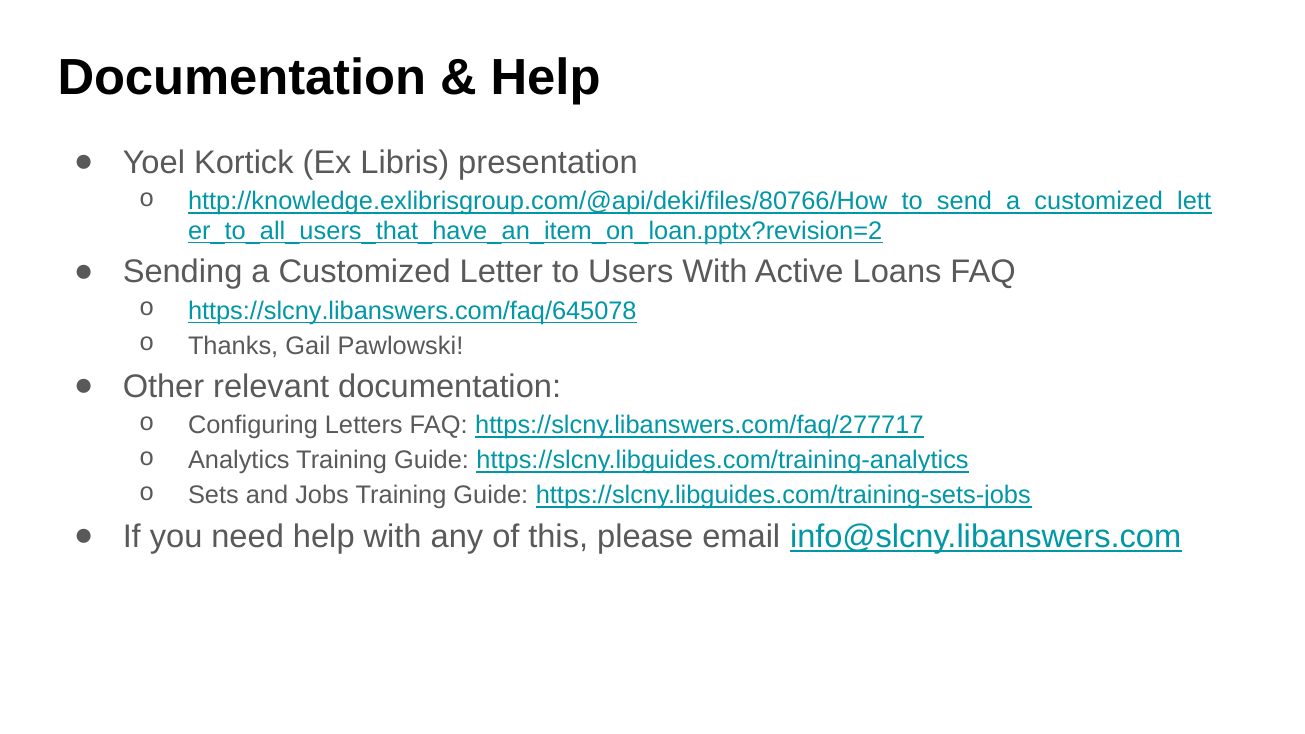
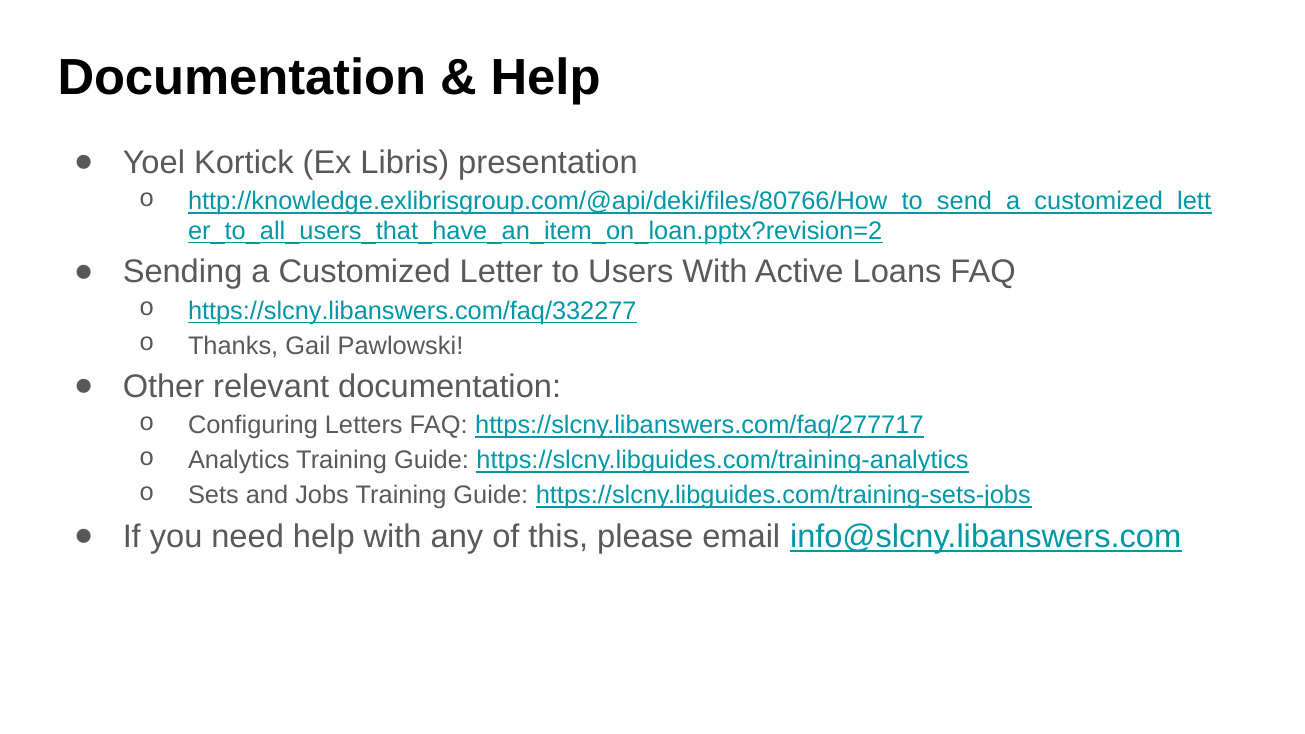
https://slcny.libanswers.com/faq/645078: https://slcny.libanswers.com/faq/645078 -> https://slcny.libanswers.com/faq/332277
